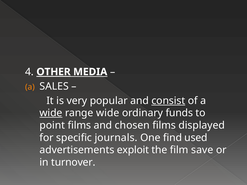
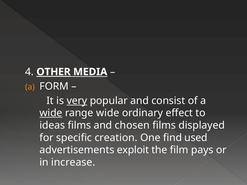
SALES: SALES -> FORM
very underline: none -> present
consist underline: present -> none
funds: funds -> effect
point: point -> ideas
journals: journals -> creation
save: save -> pays
turnover: turnover -> increase
